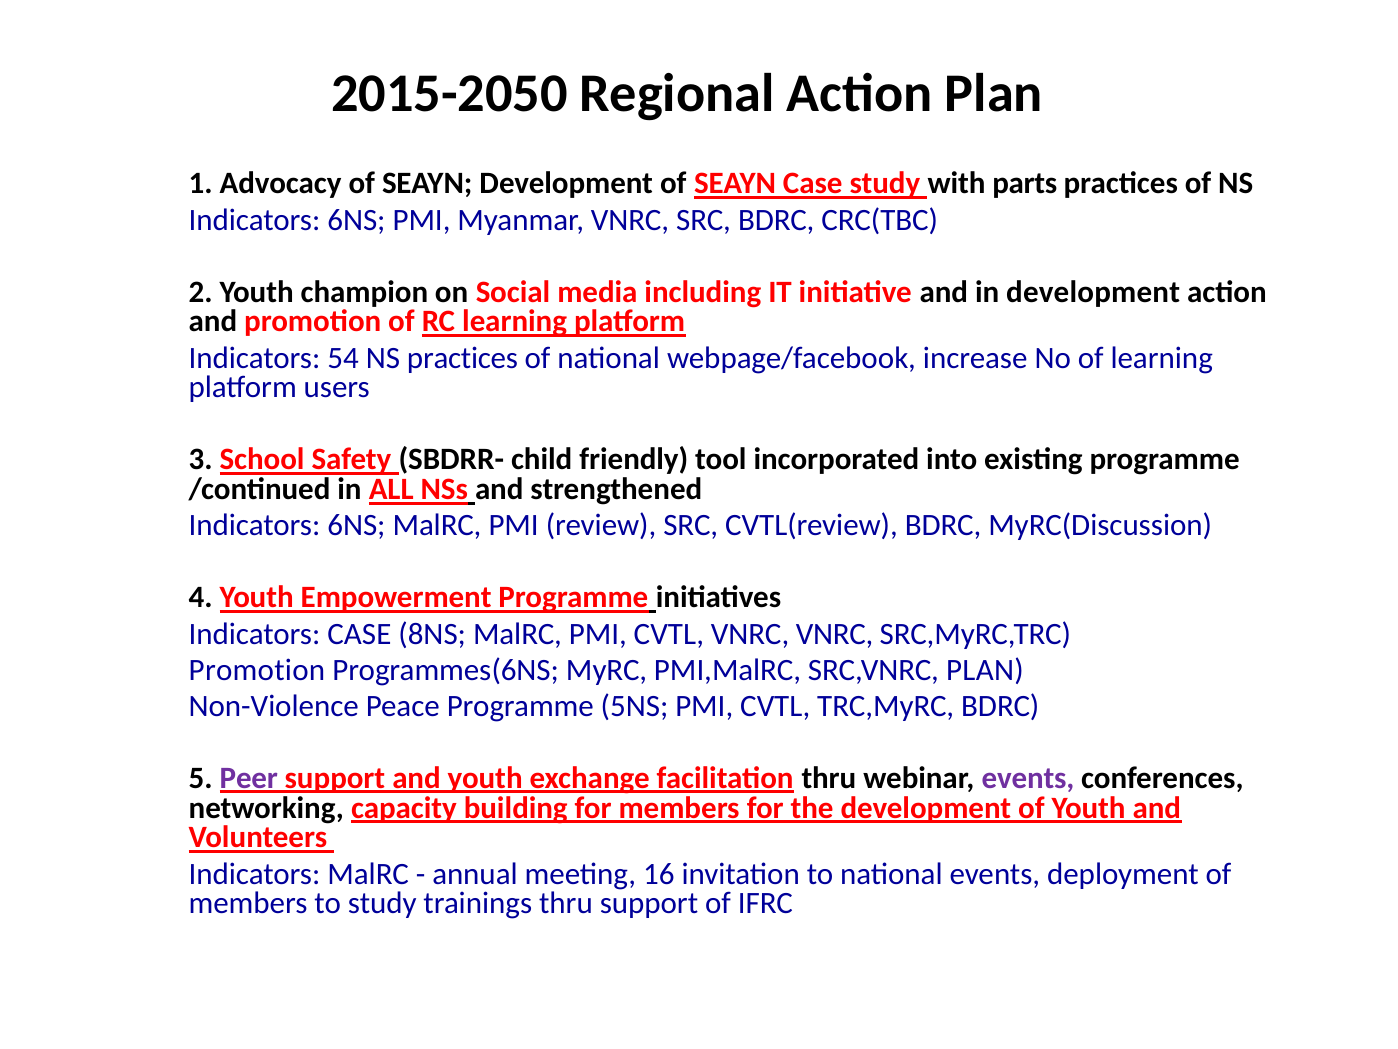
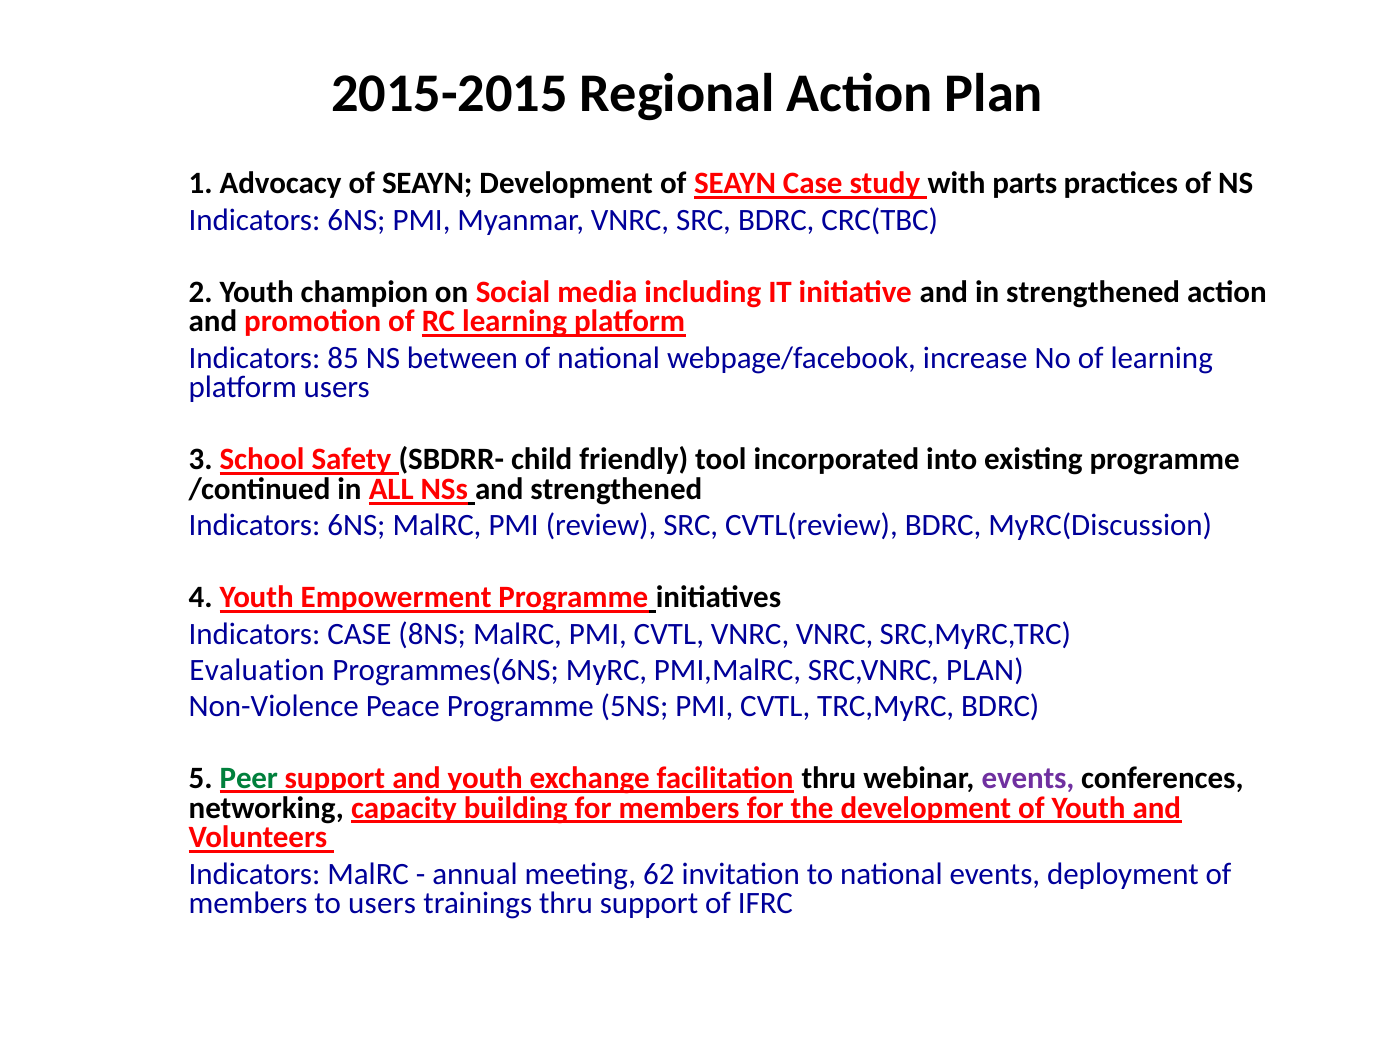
2015-2050: 2015-2050 -> 2015-2015
in development: development -> strengthened
54: 54 -> 85
NS practices: practices -> between
Promotion at (257, 670): Promotion -> Evaluation
Peer colour: purple -> green
16: 16 -> 62
to study: study -> users
